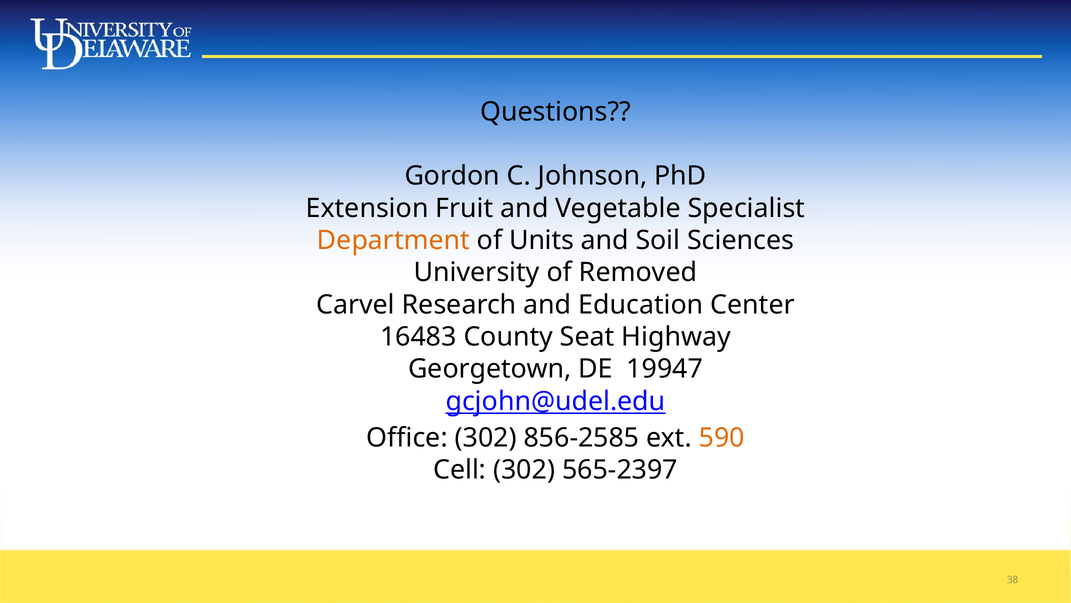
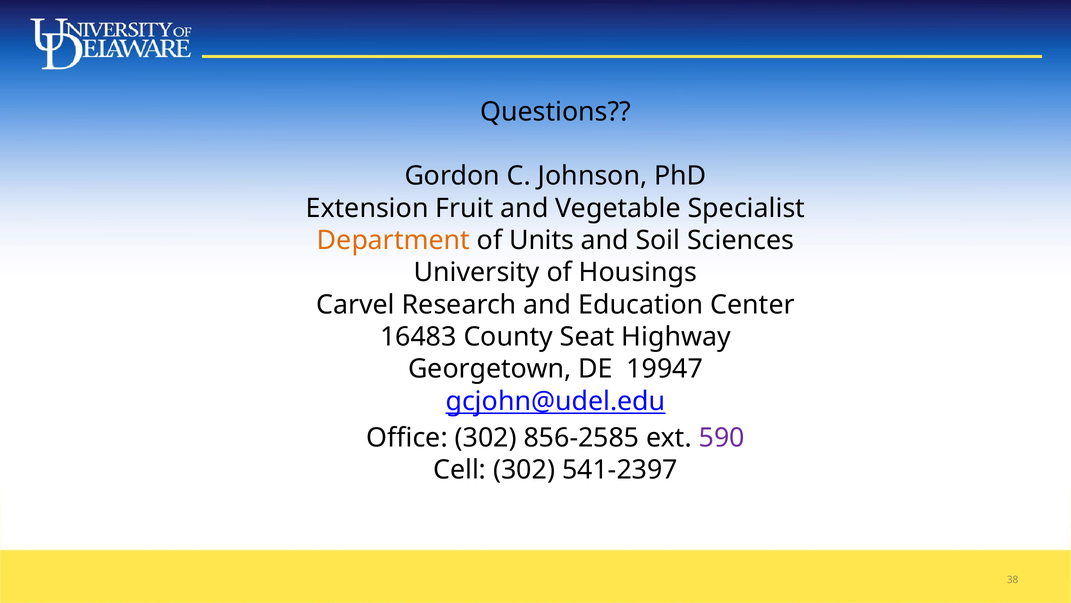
Removed: Removed -> Housings
590 colour: orange -> purple
565-2397: 565-2397 -> 541-2397
